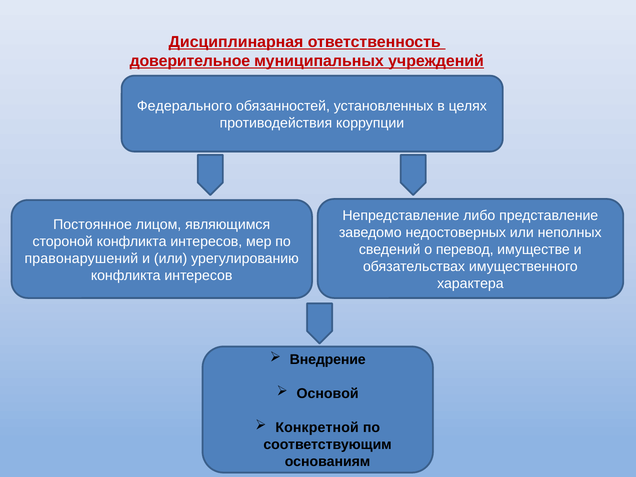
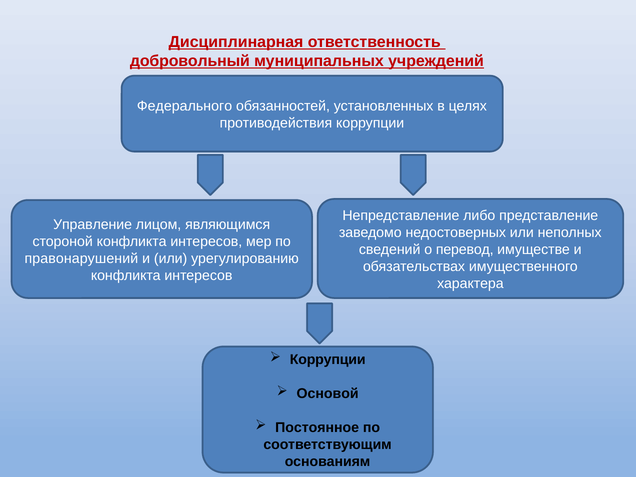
доверительное: доверительное -> добровольный
Постоянное: Постоянное -> Управление
Внедрение at (328, 360): Внедрение -> Коррупции
Конкретной: Конкретной -> Постоянное
